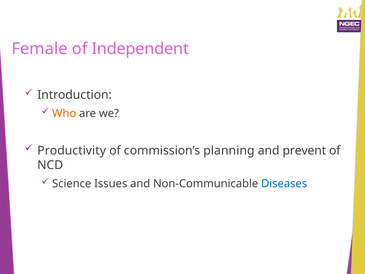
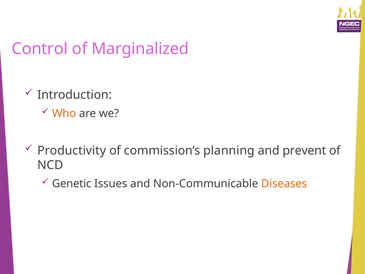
Female: Female -> Control
Independent: Independent -> Marginalized
Science: Science -> Genetic
Diseases colour: blue -> orange
